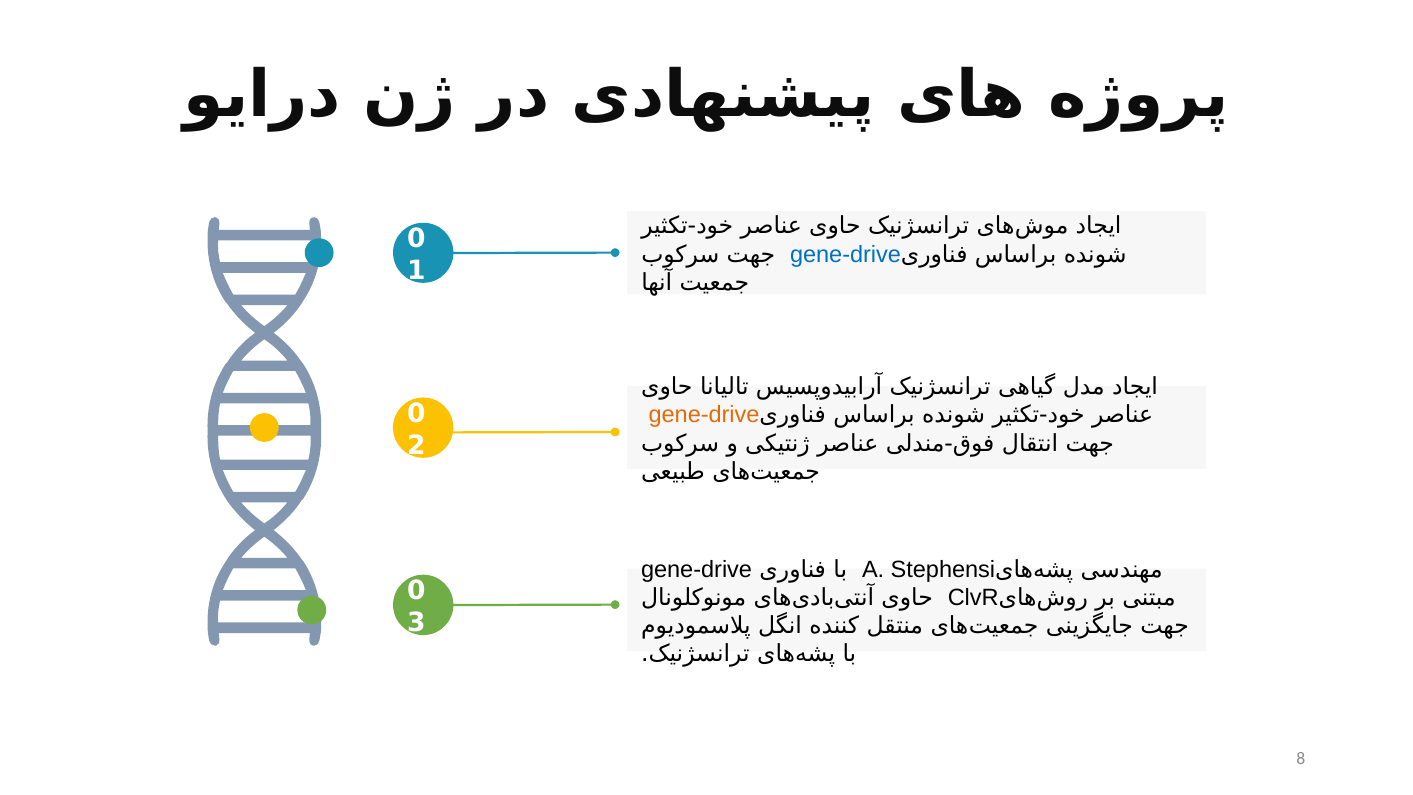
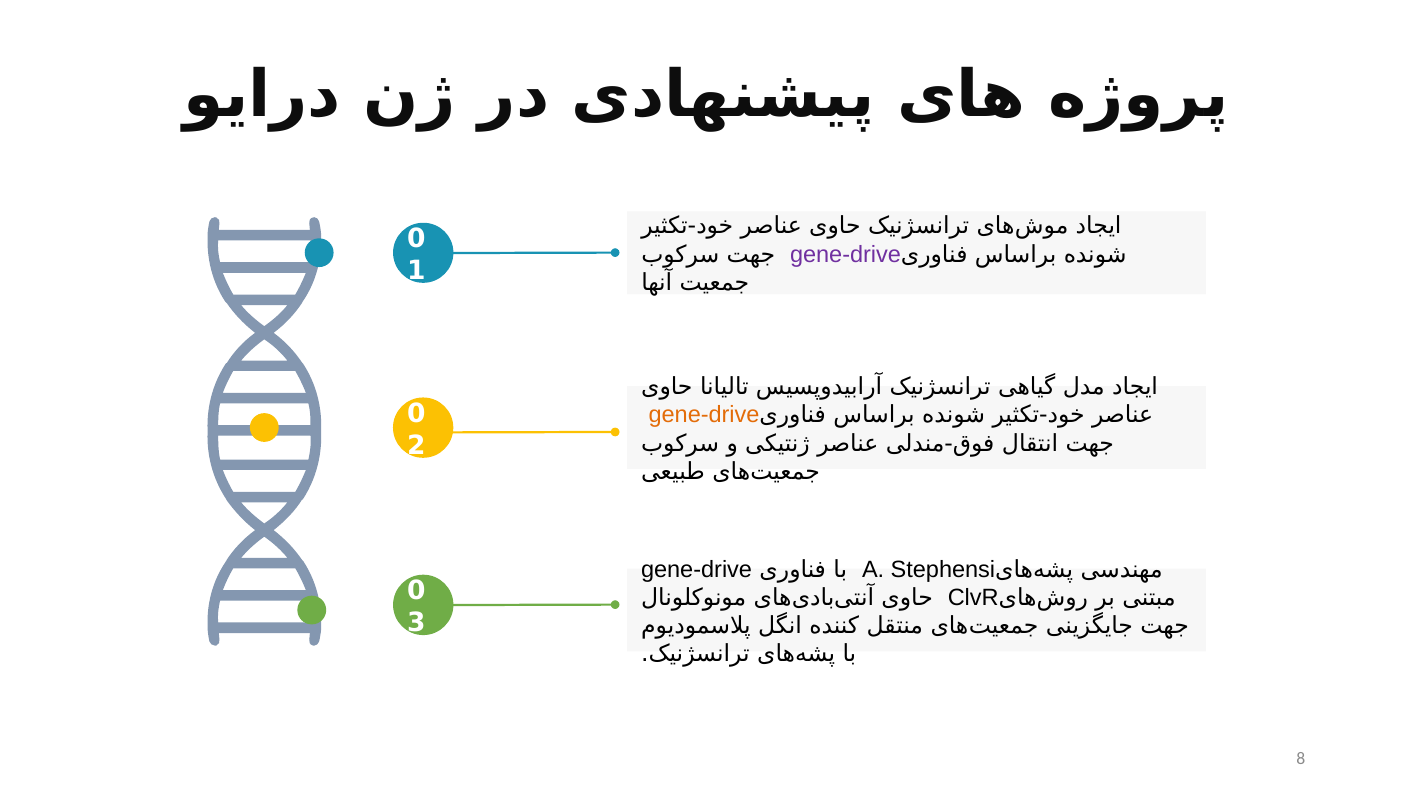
gene-drive at (846, 254) colour: blue -> purple
